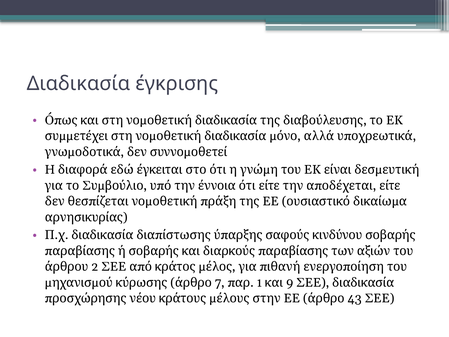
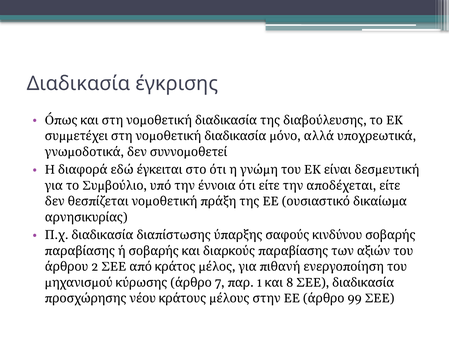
9: 9 -> 8
43: 43 -> 99
